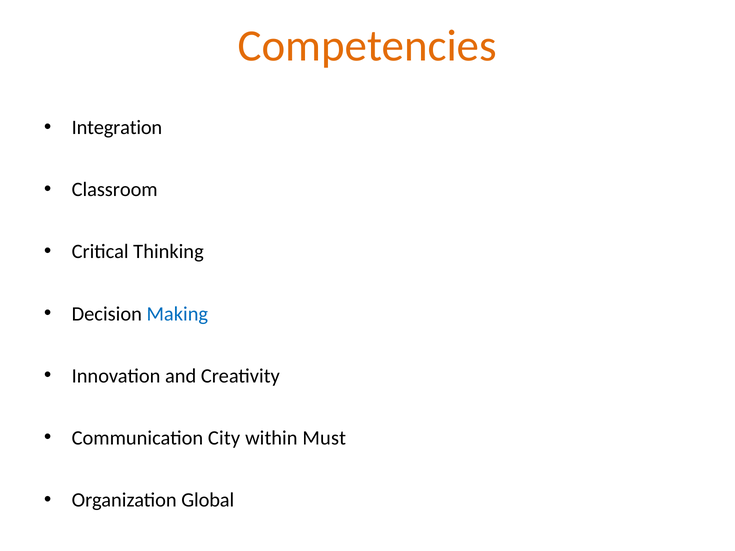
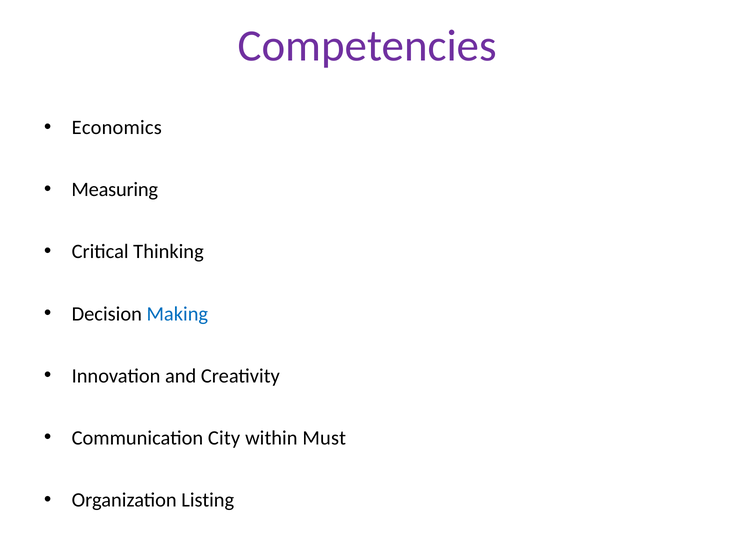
Competencies colour: orange -> purple
Integration: Integration -> Economics
Classroom: Classroom -> Measuring
Global: Global -> Listing
